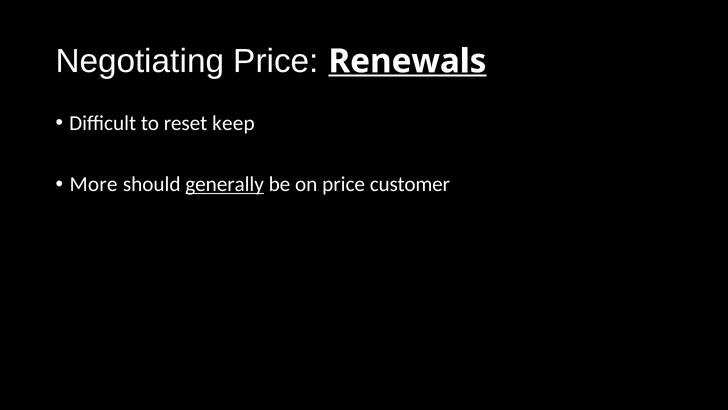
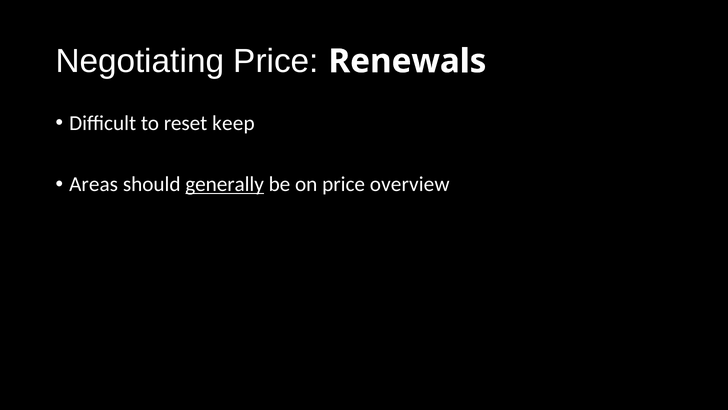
Renewals underline: present -> none
More: More -> Areas
customer: customer -> overview
